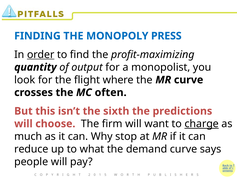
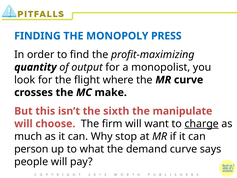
order underline: present -> none
often: often -> make
predictions: predictions -> manipulate
reduce: reduce -> person
